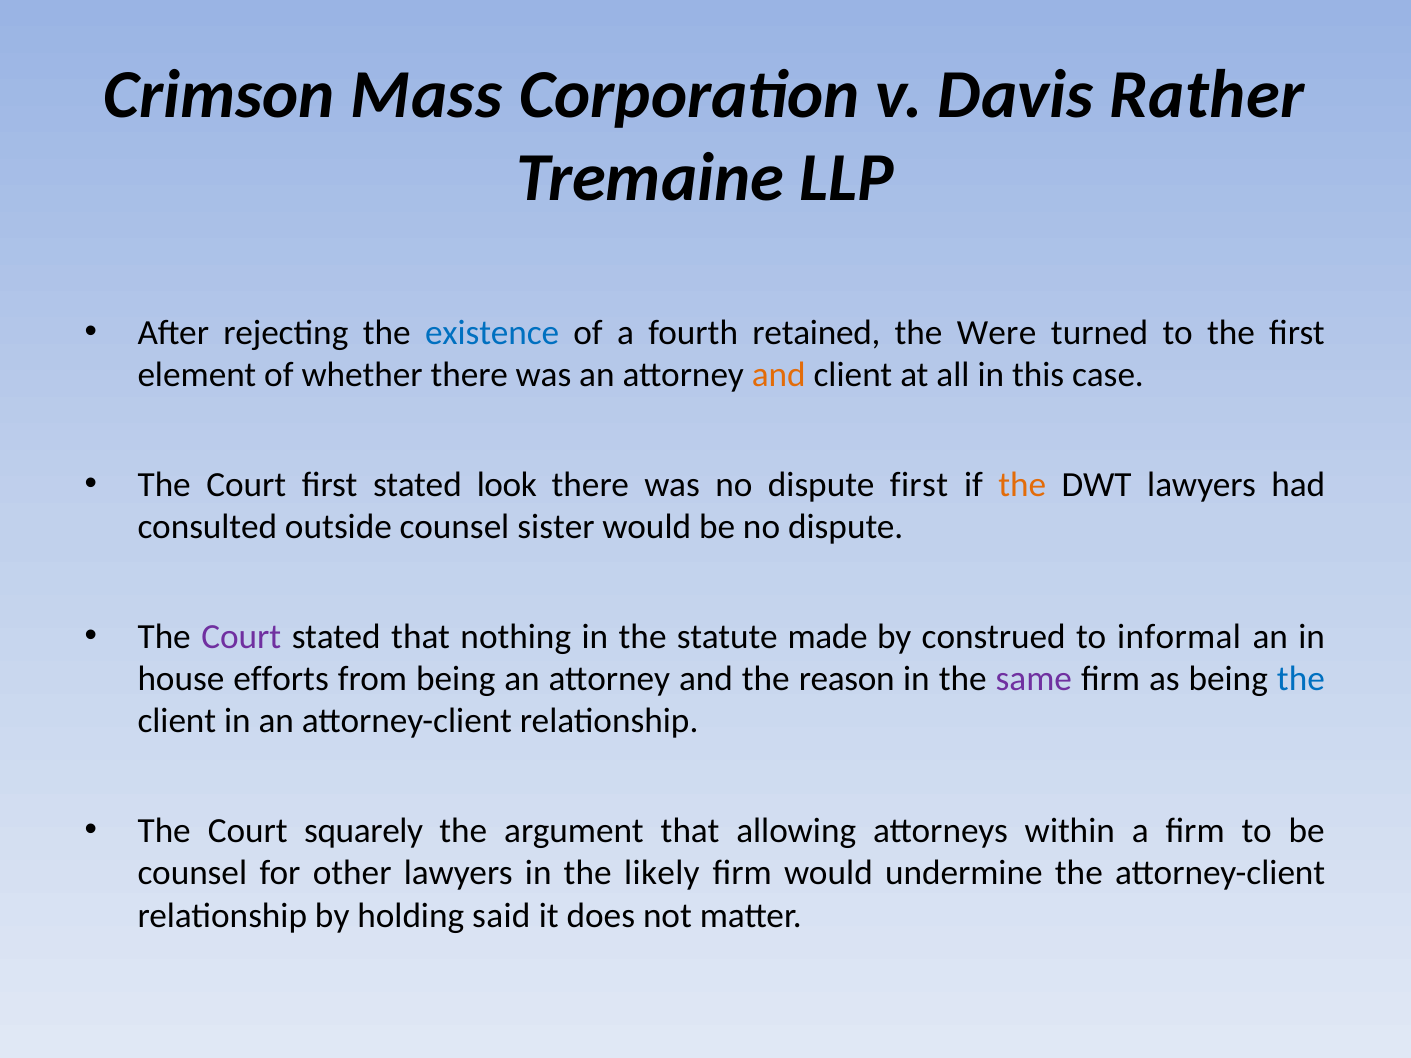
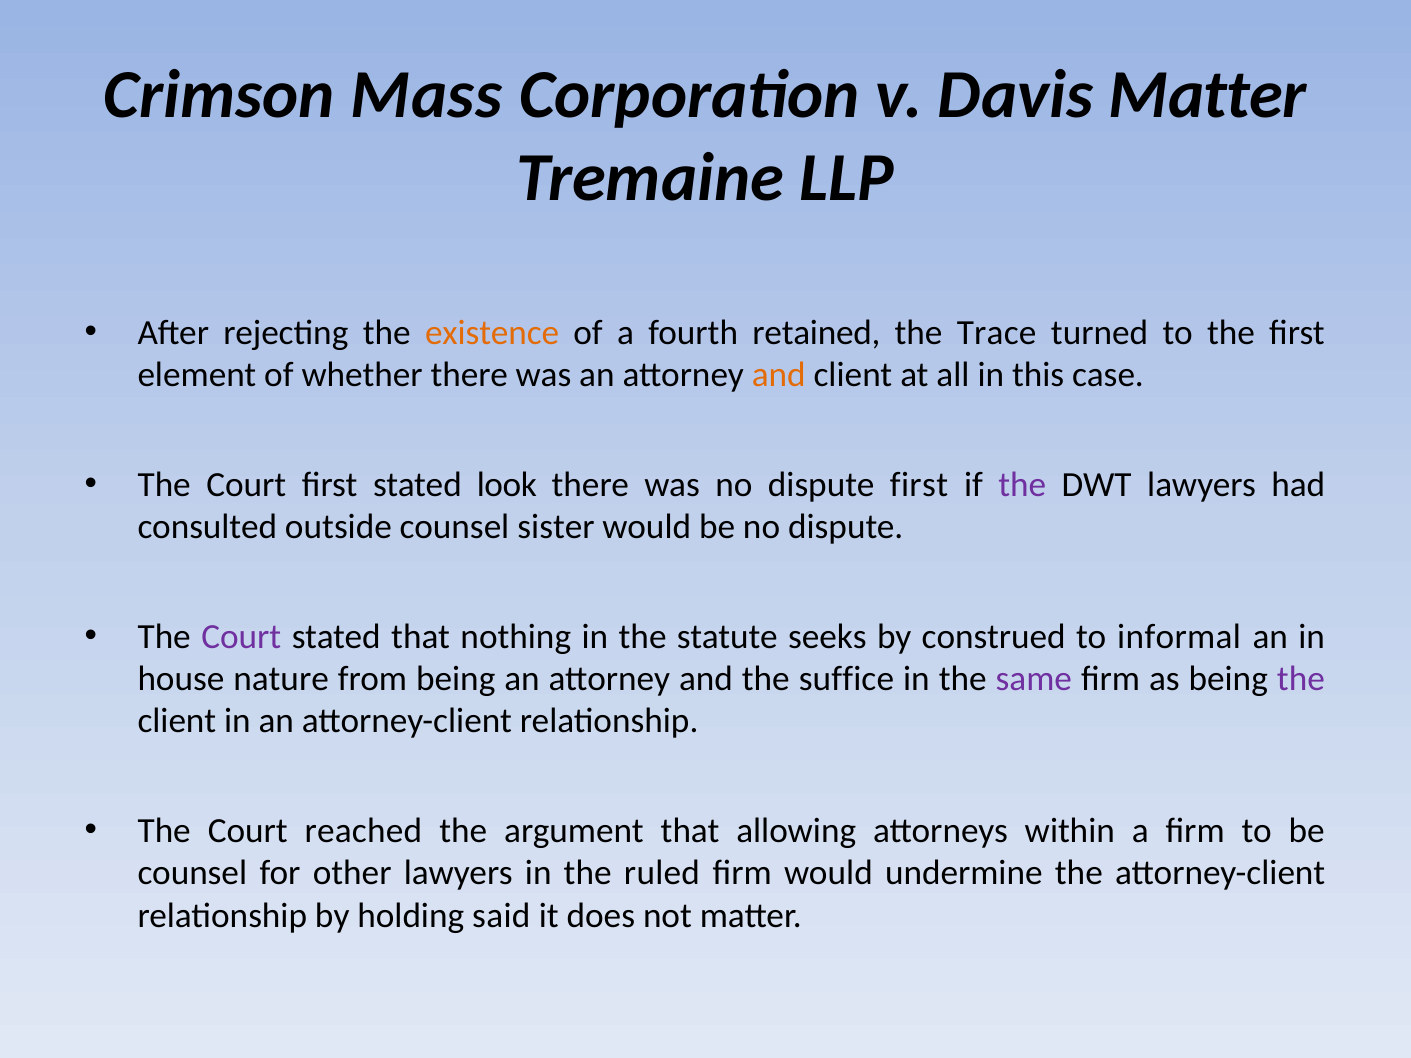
Davis Rather: Rather -> Matter
existence colour: blue -> orange
Were: Were -> Trace
the at (1022, 485) colour: orange -> purple
made: made -> seeks
efforts: efforts -> nature
reason: reason -> suffice
the at (1301, 679) colour: blue -> purple
squarely: squarely -> reached
likely: likely -> ruled
